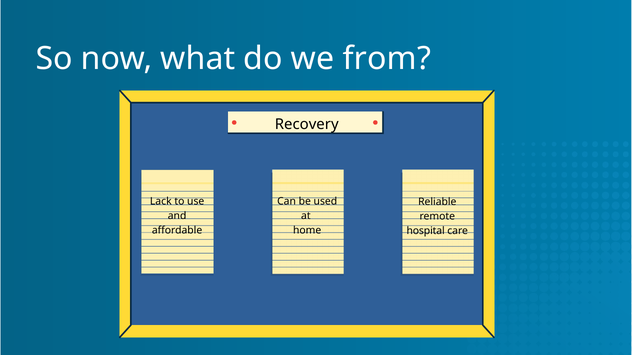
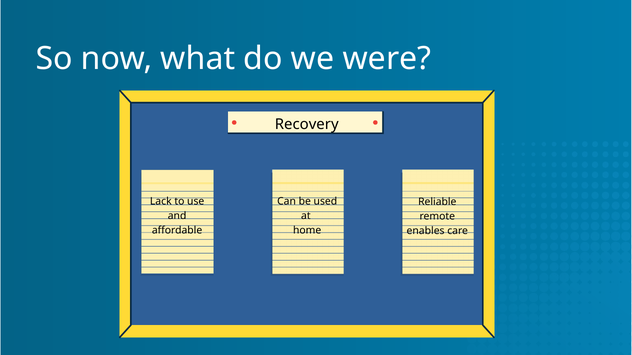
from: from -> were
hospital: hospital -> enables
